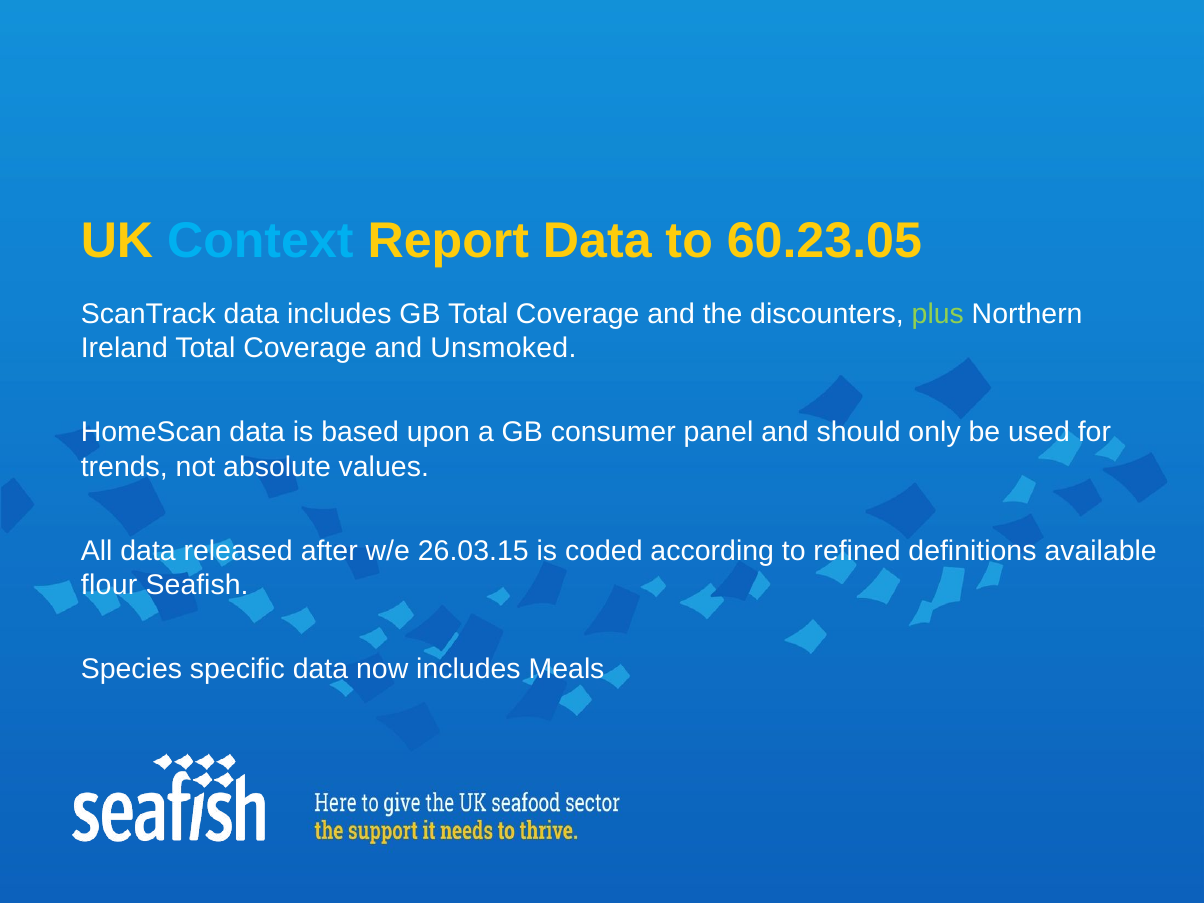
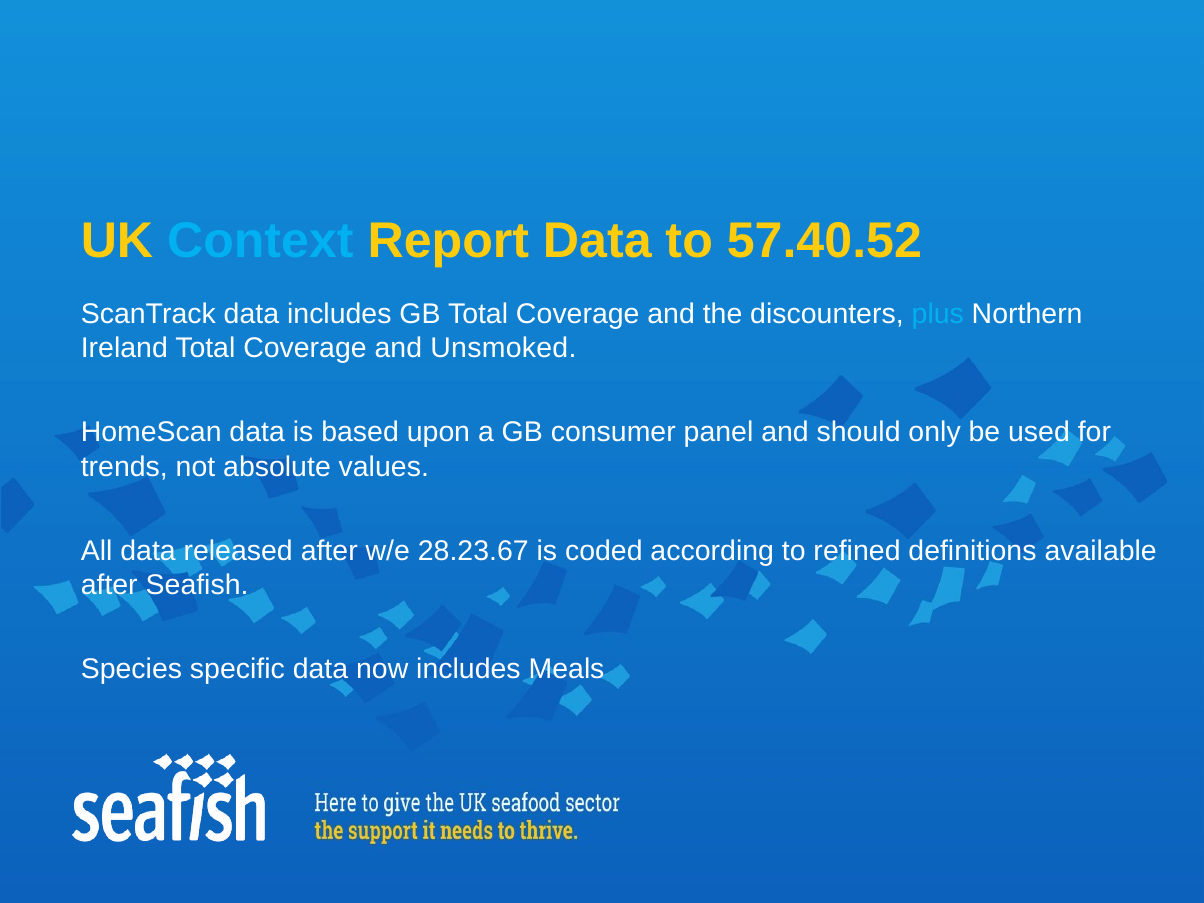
60.23.05: 60.23.05 -> 57.40.52
plus colour: light green -> light blue
26.03.15: 26.03.15 -> 28.23.67
flour at (109, 585): flour -> after
